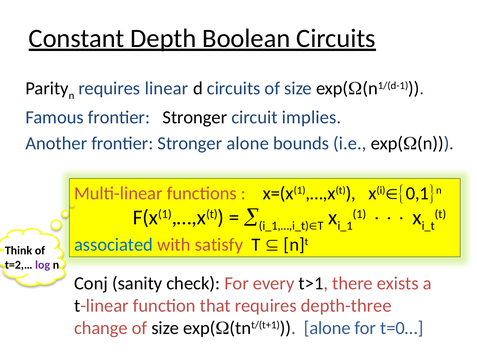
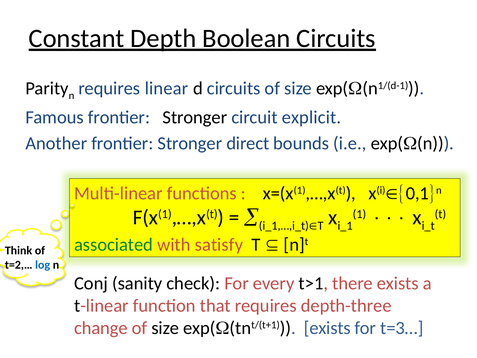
implies: implies -> explicit
Stronger alone: alone -> direct
associated colour: blue -> green
log colour: purple -> blue
exp((tnt/(t+1 alone: alone -> exists
t=0…: t=0… -> t=3…
